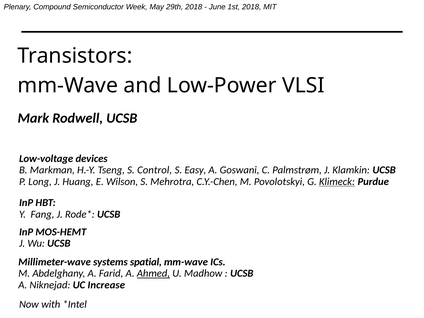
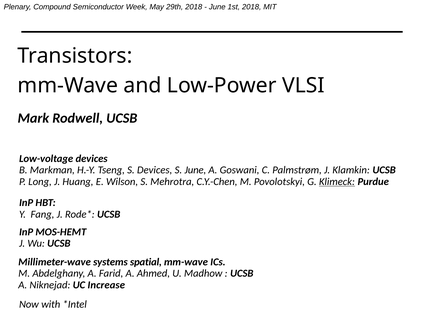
S Control: Control -> Devices
S Easy: Easy -> June
Ahmed underline: present -> none
